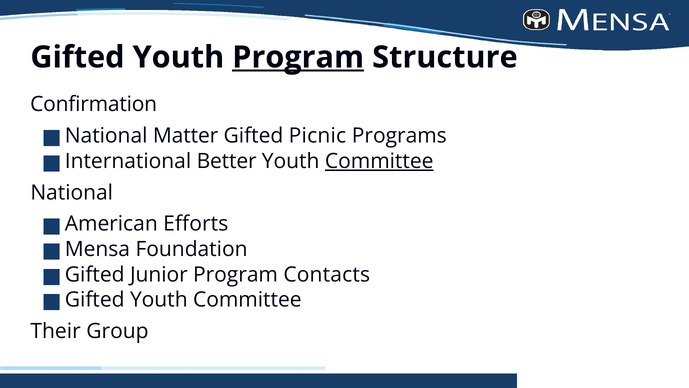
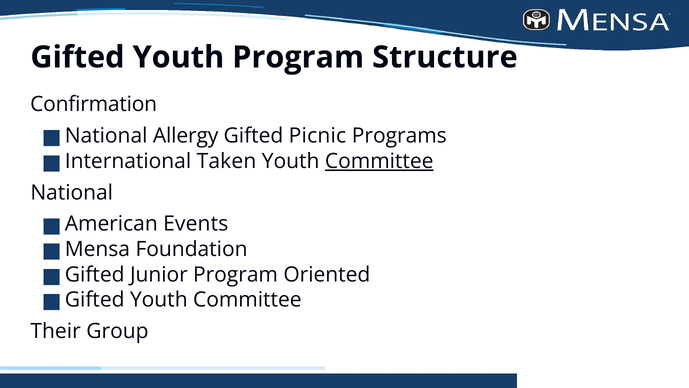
Program at (298, 57) underline: present -> none
Matter: Matter -> Allergy
Better: Better -> Taken
Efforts: Efforts -> Events
Contacts: Contacts -> Oriented
